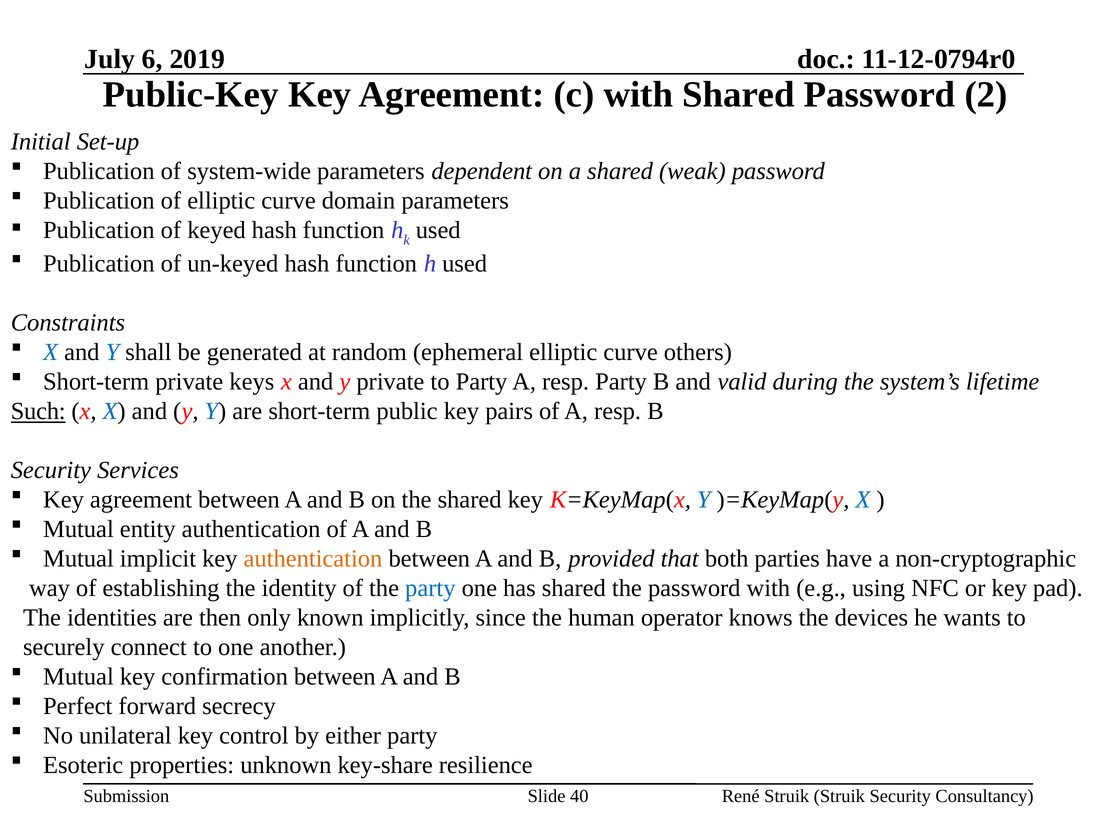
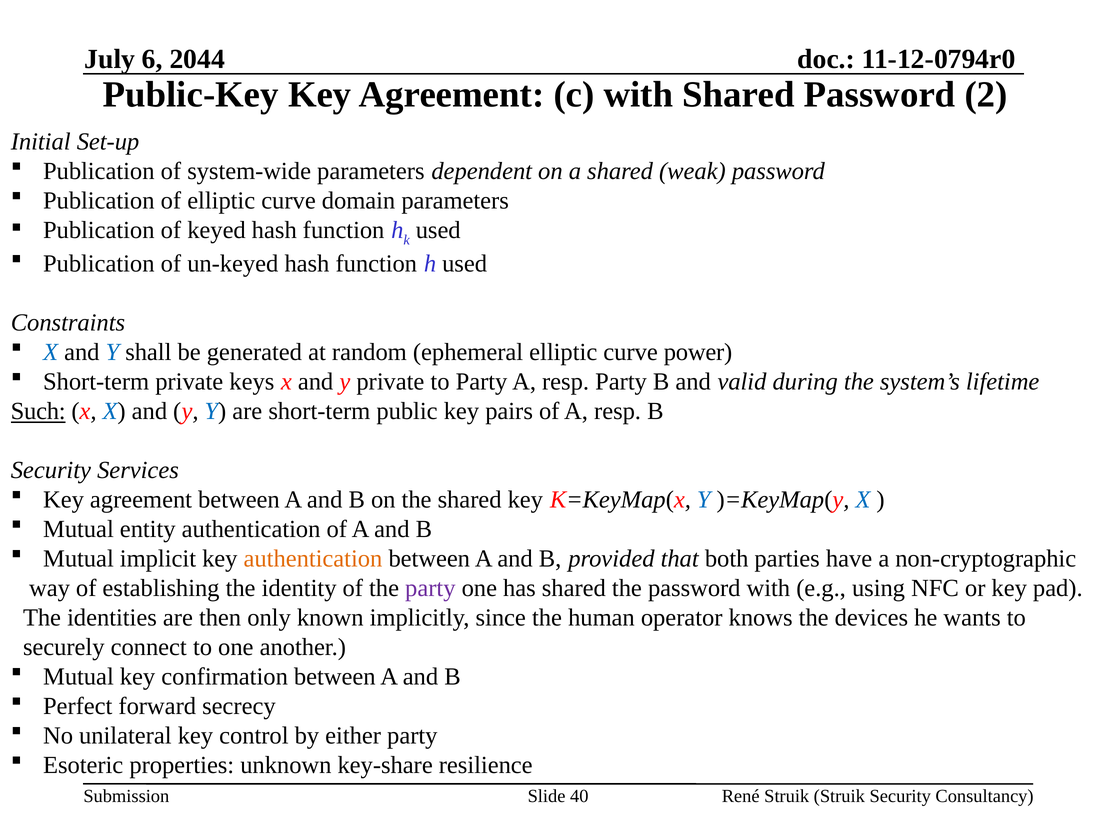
2019: 2019 -> 2044
others: others -> power
party at (430, 588) colour: blue -> purple
